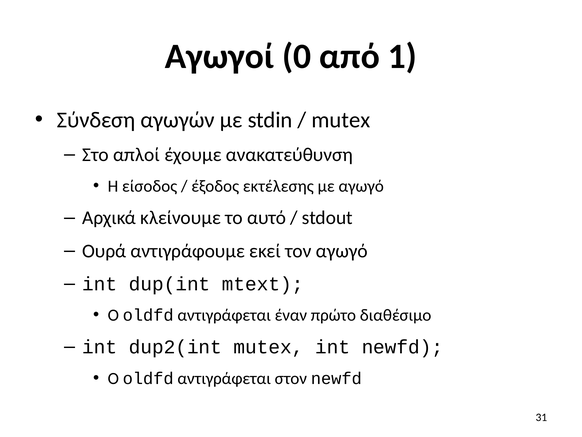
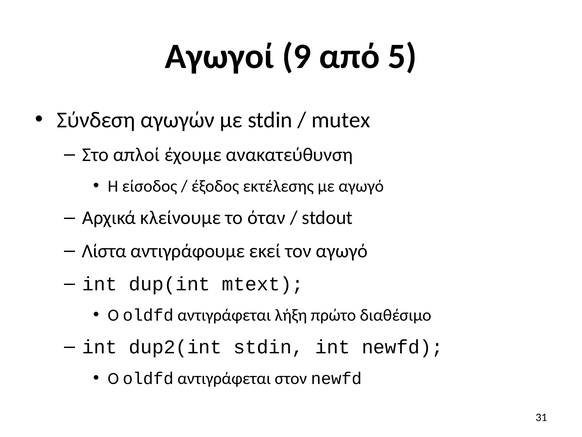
0: 0 -> 9
1: 1 -> 5
αυτό: αυτό -> όταν
Ουρά: Ουρά -> Λίστα
έναν: έναν -> λήξη
dup2(int mutex: mutex -> stdin
